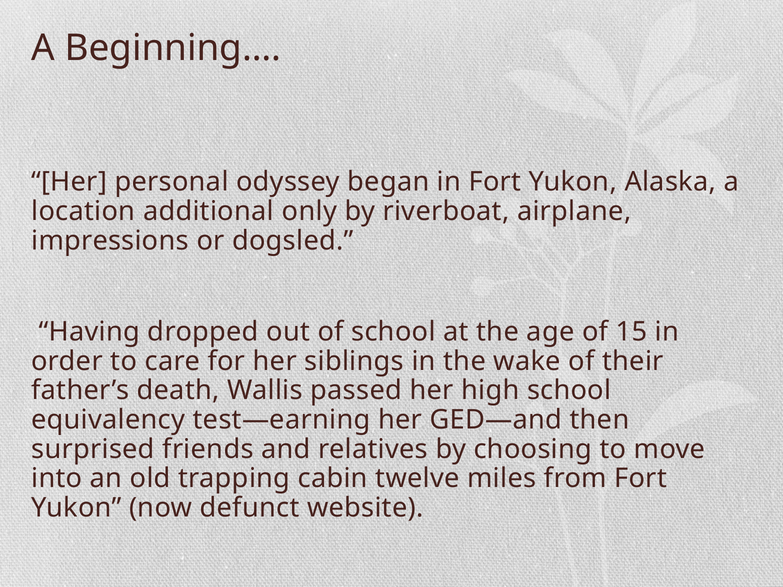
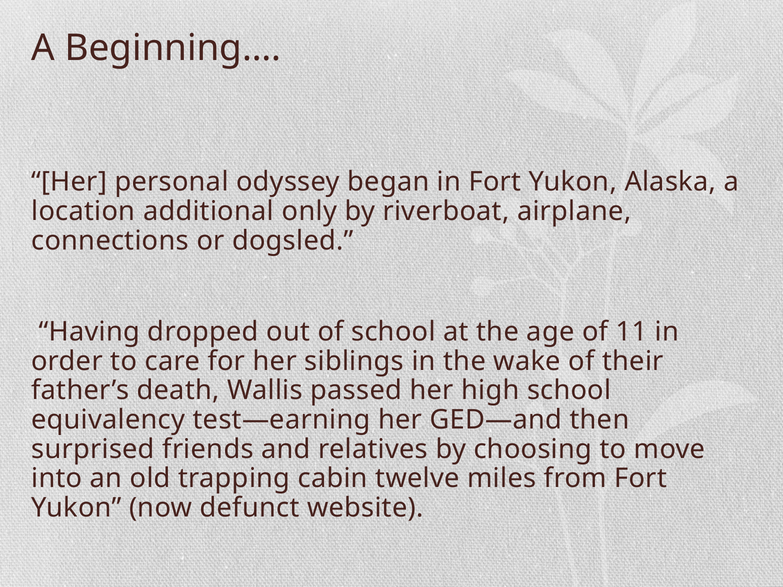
impressions: impressions -> connections
15: 15 -> 11
